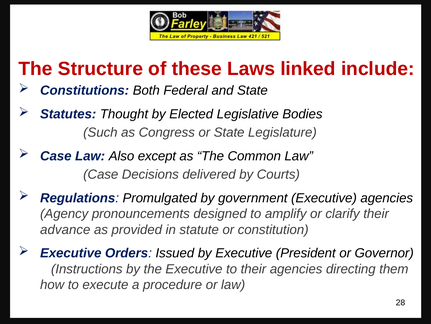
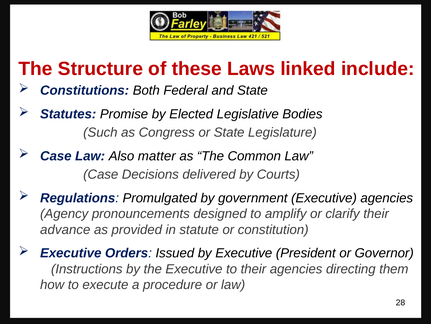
Thought: Thought -> Promise
except: except -> matter
